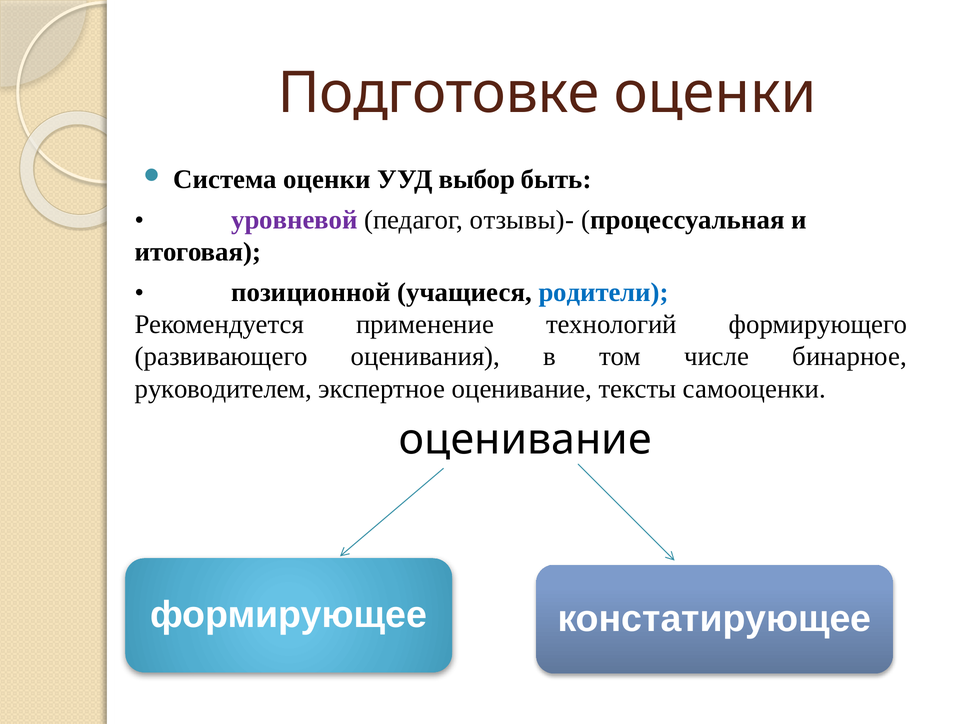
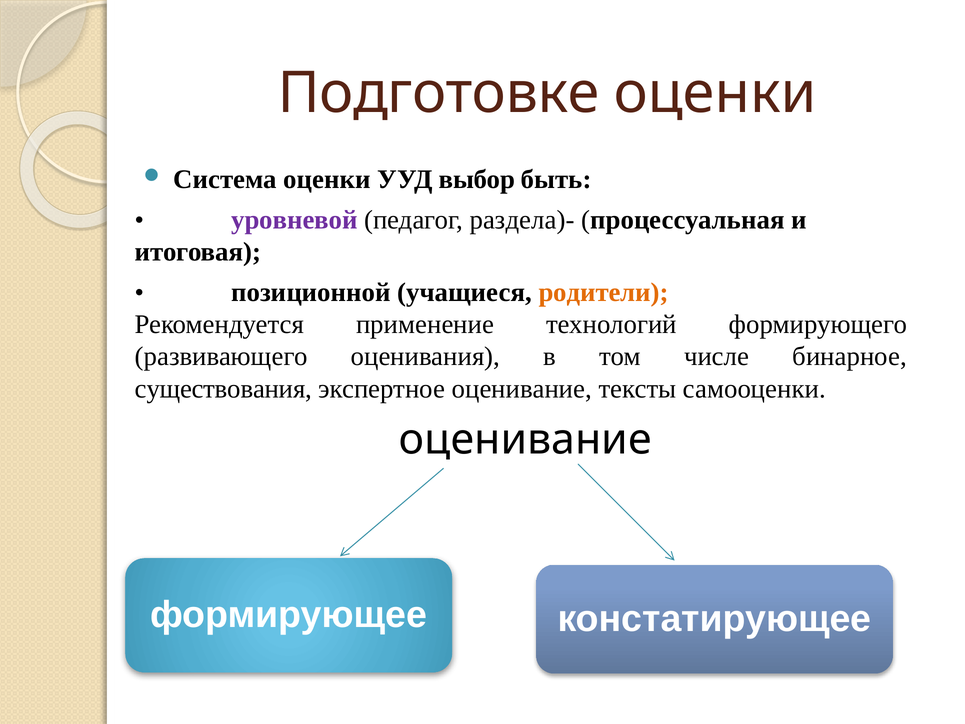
отзывы)-: отзывы)- -> раздела)-
родители colour: blue -> orange
руководителем: руководителем -> существования
